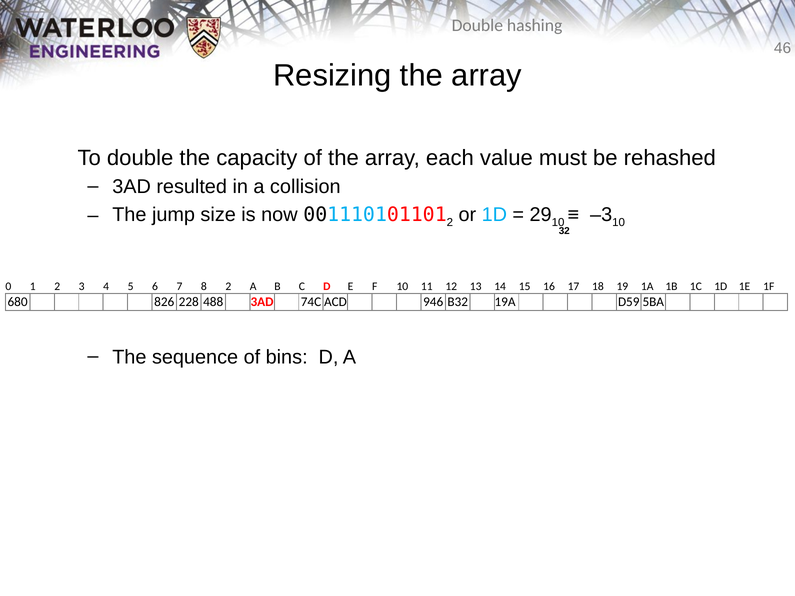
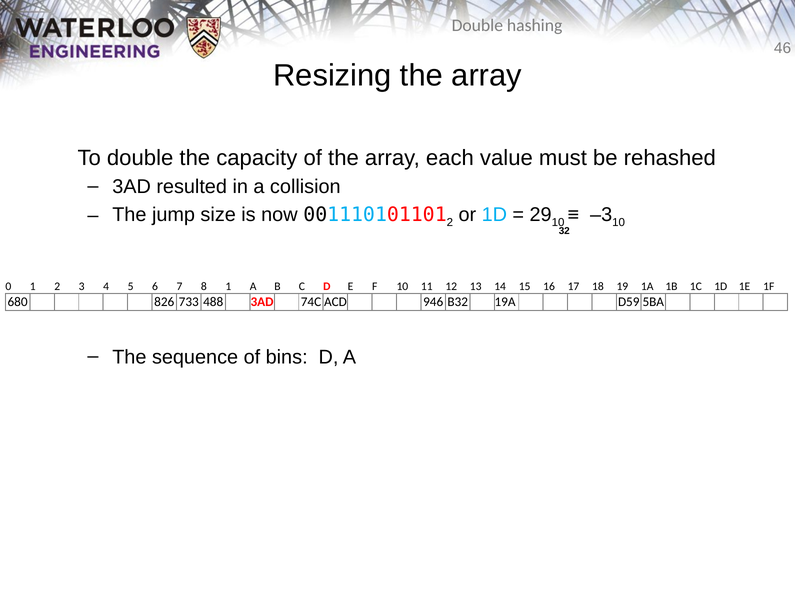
8 2: 2 -> 1
228: 228 -> 733
